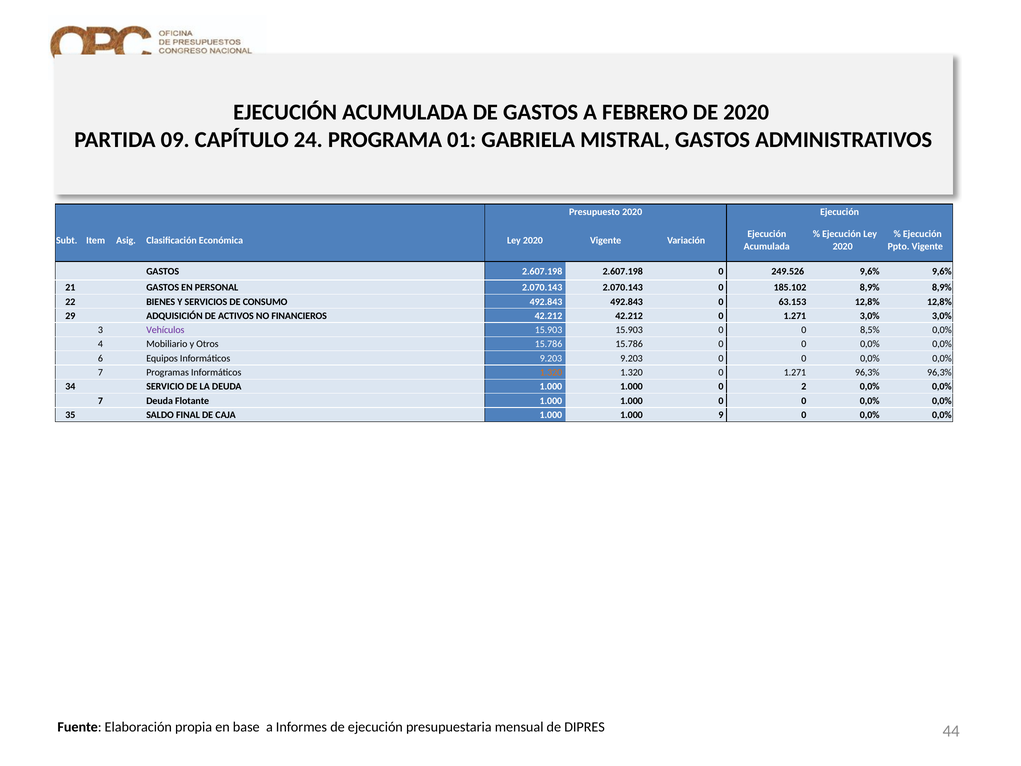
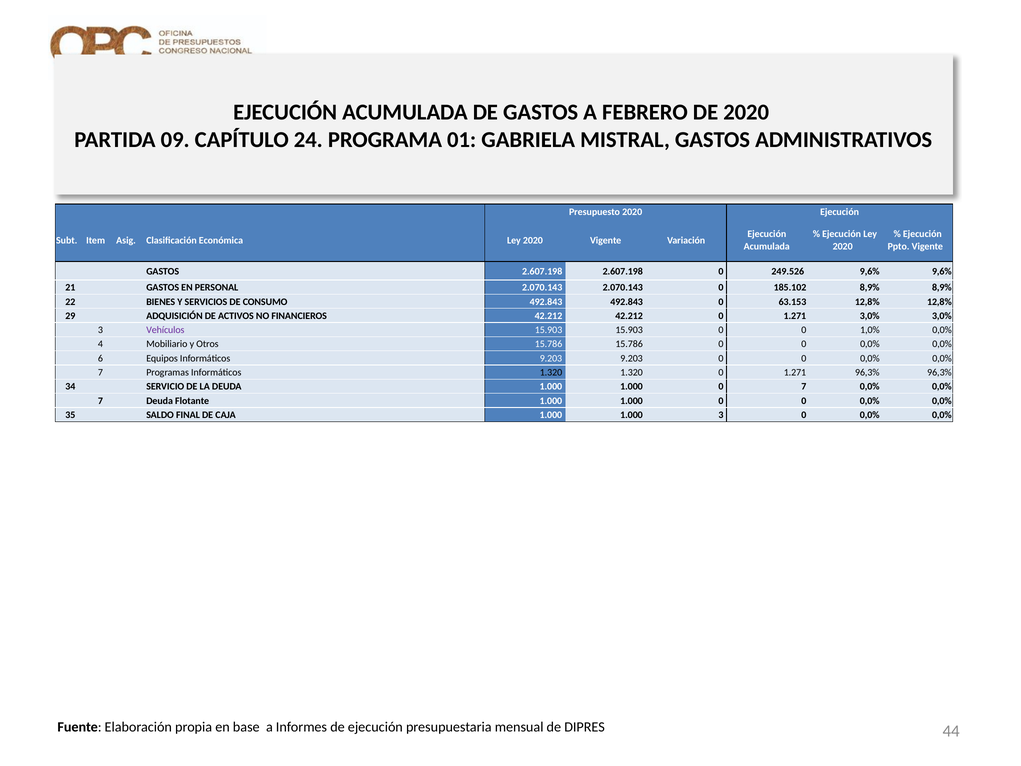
8,5%: 8,5% -> 1,0%
1.320 at (551, 372) colour: orange -> black
0 2: 2 -> 7
1.000 9: 9 -> 3
